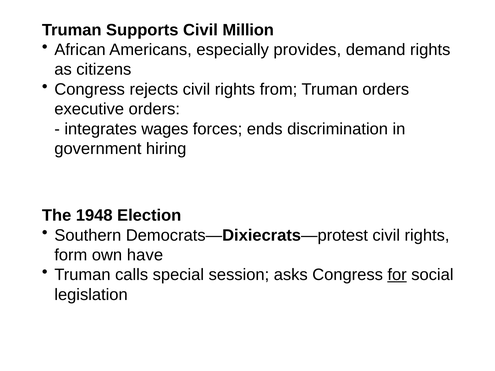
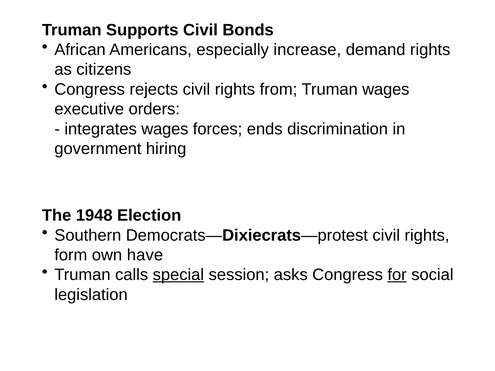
Million: Million -> Bonds
provides: provides -> increase
Truman orders: orders -> wages
special underline: none -> present
